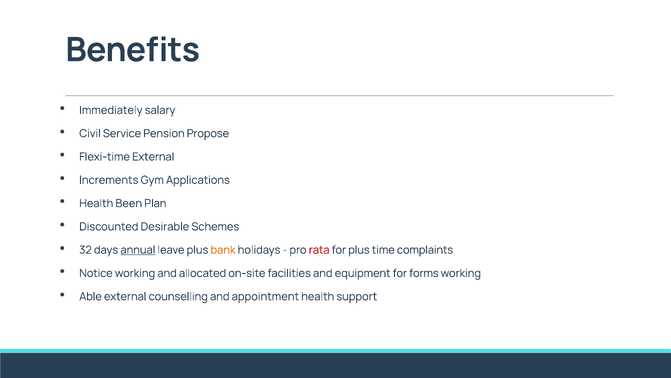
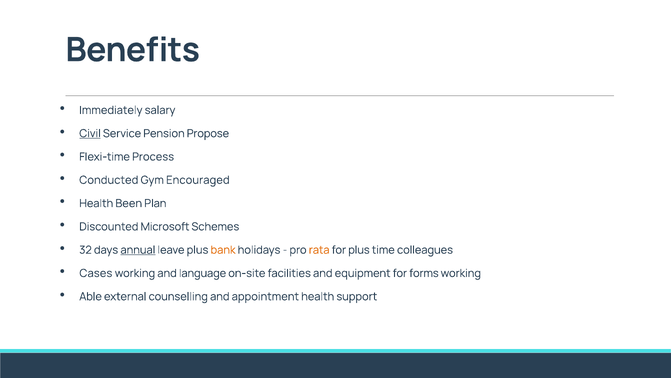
Civil underline: none -> present
Flexi-time External: External -> Process
Increments: Increments -> Conducted
Applications: Applications -> Encouraged
Desirable: Desirable -> Microsoft
rata colour: red -> orange
complaints: complaints -> colleagues
Notice: Notice -> Cases
allocated: allocated -> language
